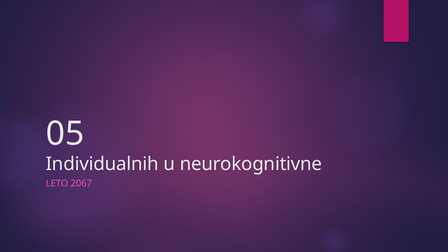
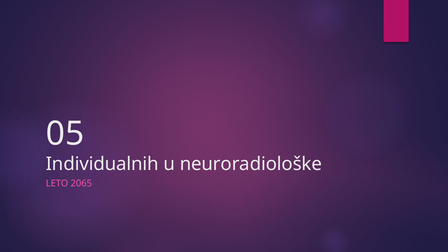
neurokognitivne: neurokognitivne -> neuroradiološke
2067: 2067 -> 2065
